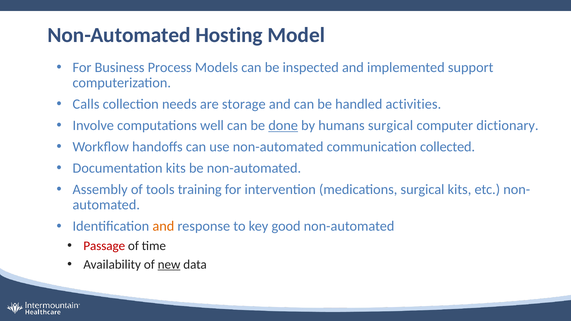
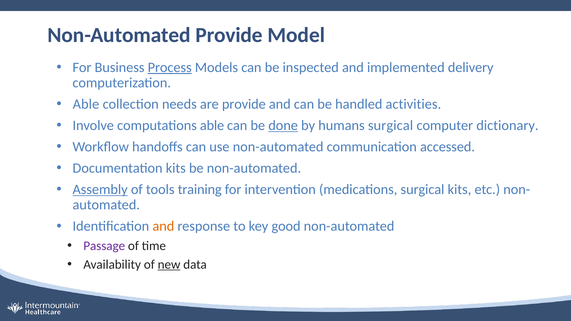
Non-Automated Hosting: Hosting -> Provide
Process underline: none -> present
support: support -> delivery
Calls at (86, 104): Calls -> Able
are storage: storage -> provide
computations well: well -> able
collected: collected -> accessed
Assembly underline: none -> present
Passage colour: red -> purple
